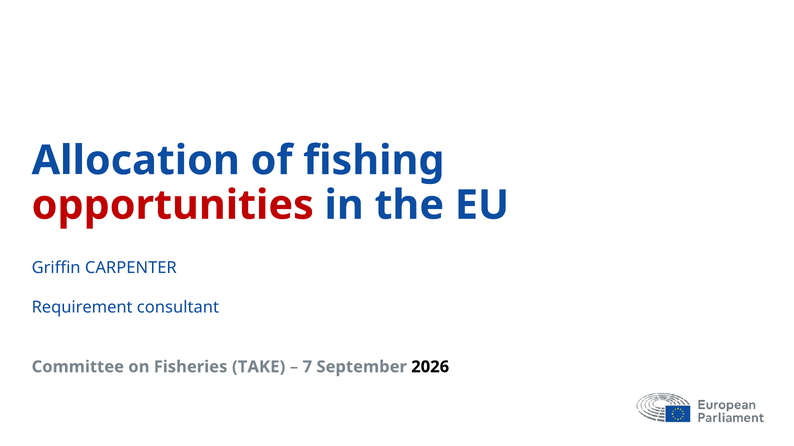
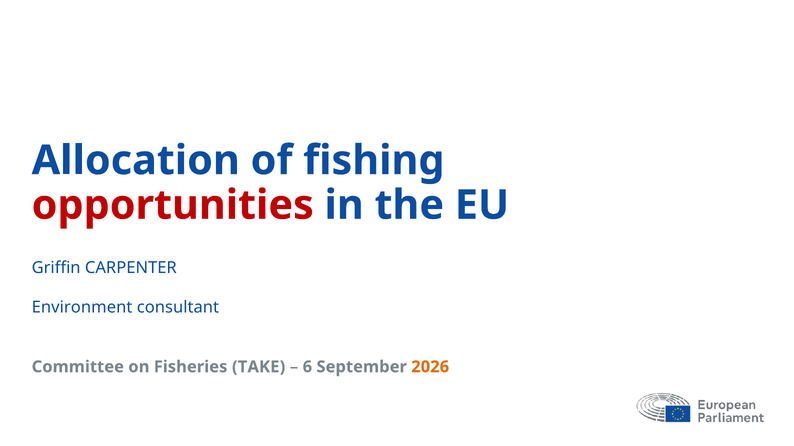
Requirement: Requirement -> Environment
7: 7 -> 6
2026 colour: black -> orange
